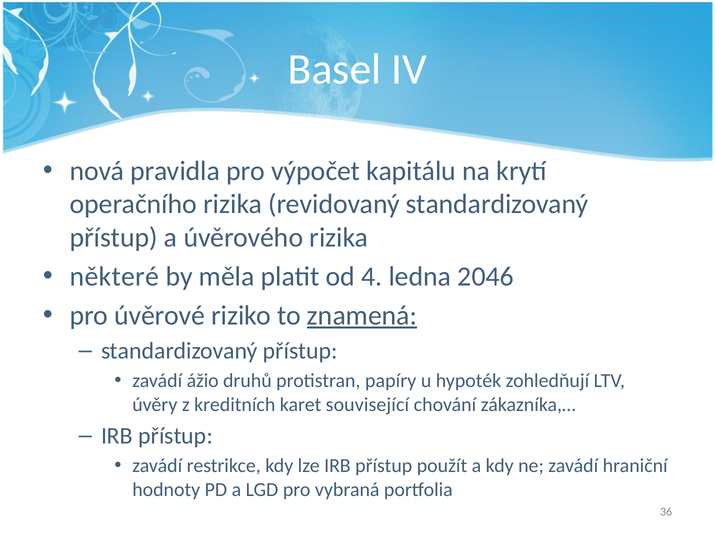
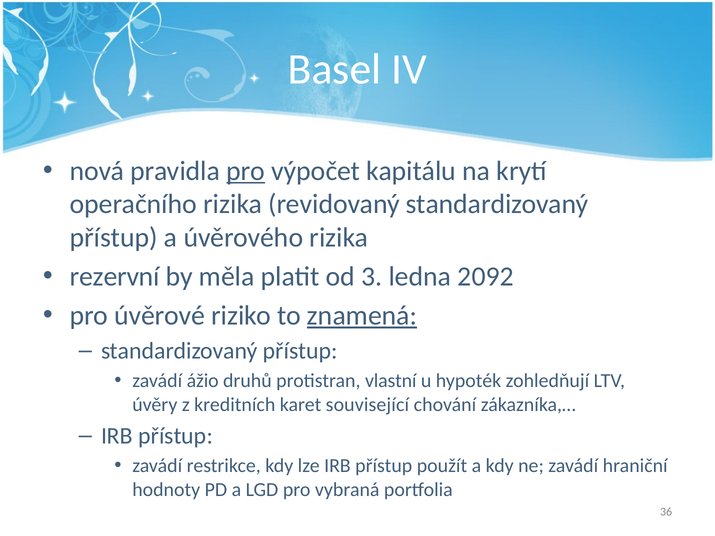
pro at (246, 171) underline: none -> present
některé: některé -> rezervní
4: 4 -> 3
2046: 2046 -> 2092
papíry: papíry -> vlastní
